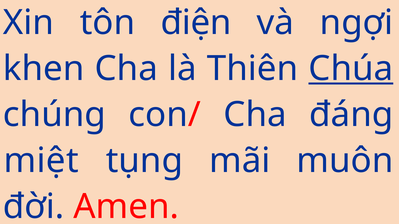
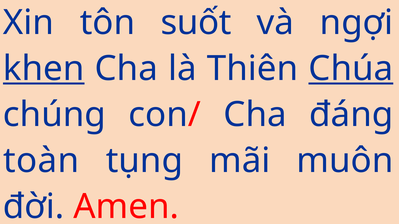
điện: điện -> suốt
khen underline: none -> present
miệt: miệt -> toàn
